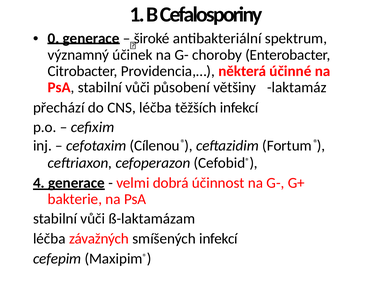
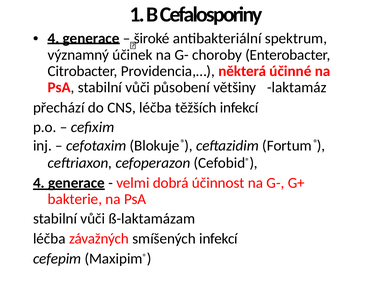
0 at (53, 38): 0 -> 4
Cílenou: Cílenou -> Blokuje
